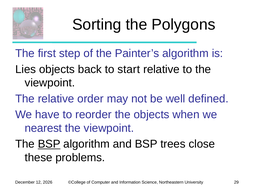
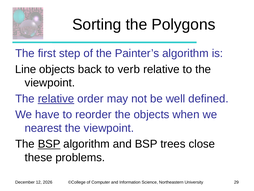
Lies: Lies -> Line
start: start -> verb
relative at (56, 98) underline: none -> present
